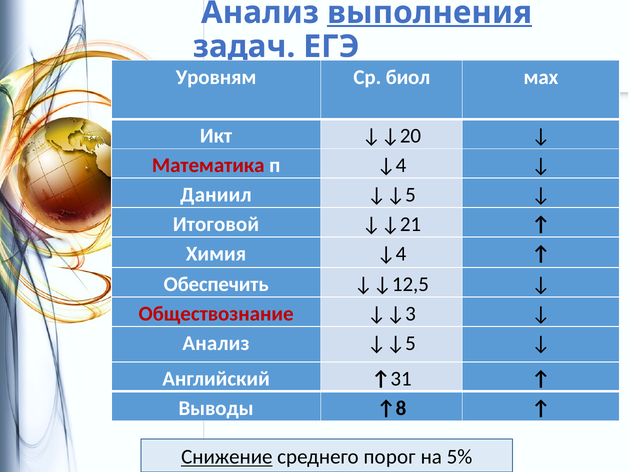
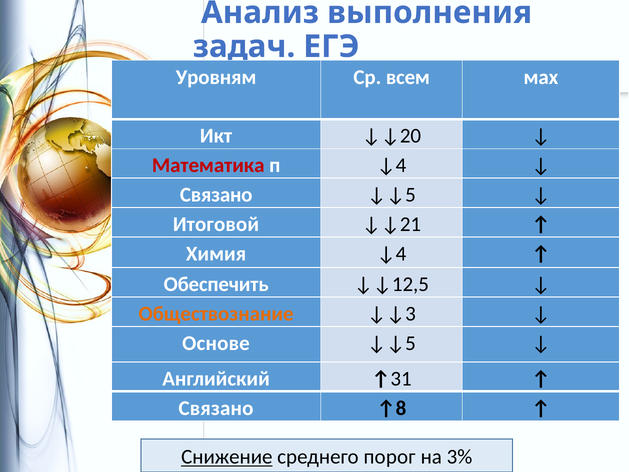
выполнения underline: present -> none
биол: биол -> всем
Даниил at (216, 195): Даниил -> Связано
Обществознание colour: red -> orange
Анализ at (216, 343): Анализ -> Основе
Выводы at (216, 408): Выводы -> Связано
5%: 5% -> 3%
